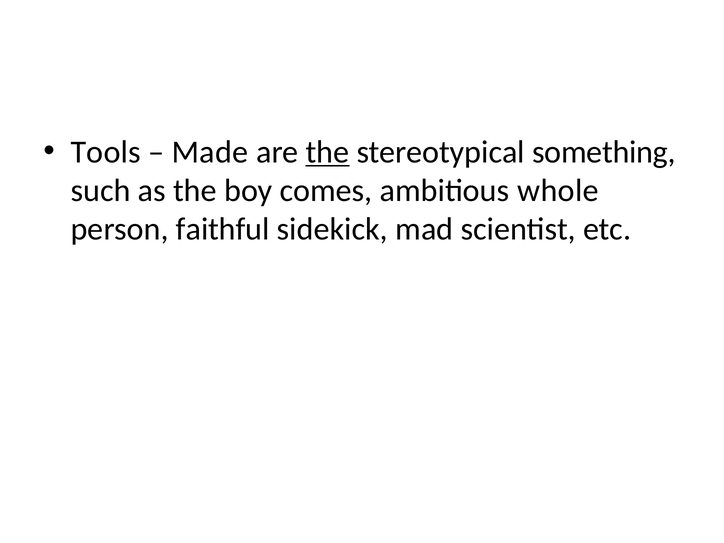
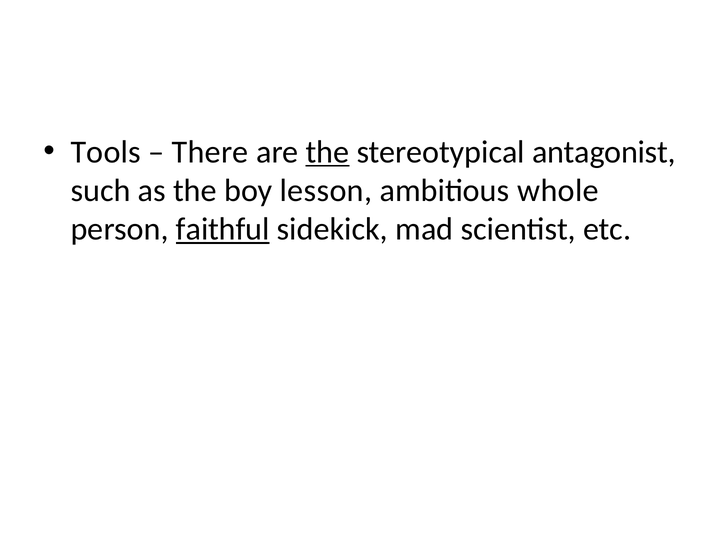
Made: Made -> There
something: something -> antagonist
comes: comes -> lesson
faithful underline: none -> present
